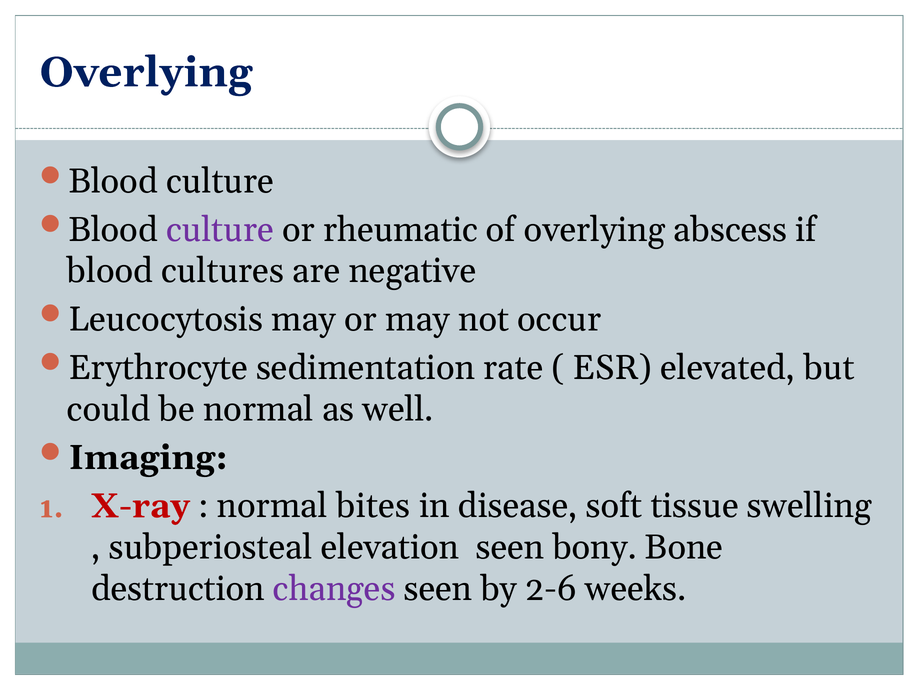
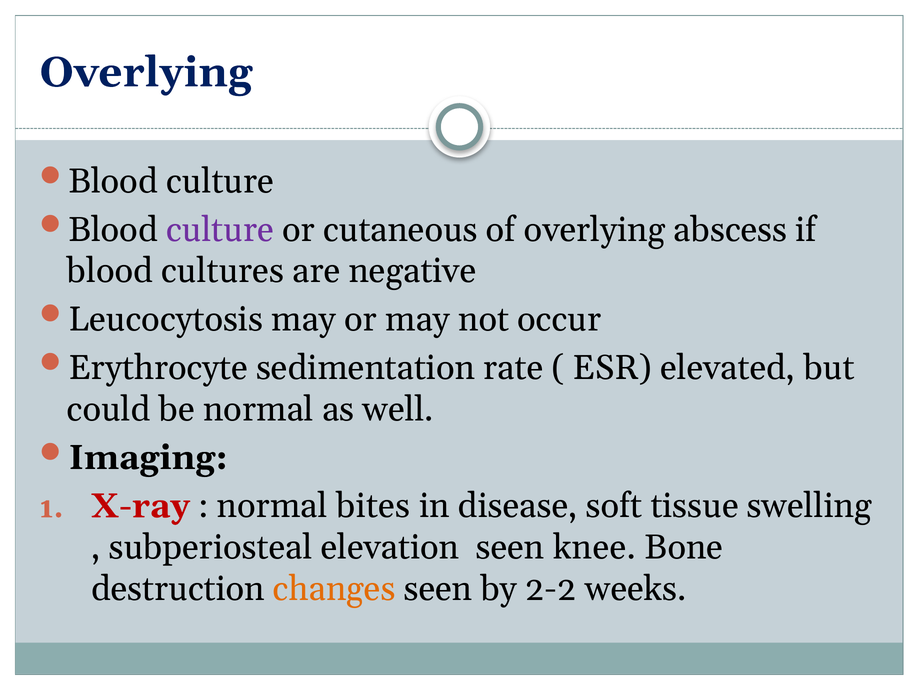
rheumatic: rheumatic -> cutaneous
bony: bony -> knee
changes colour: purple -> orange
2-6: 2-6 -> 2-2
